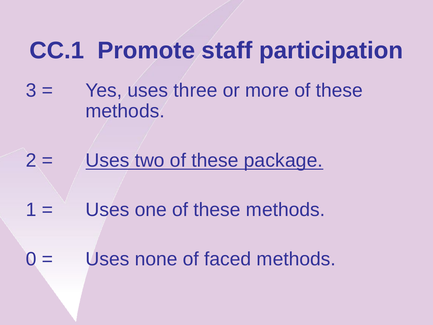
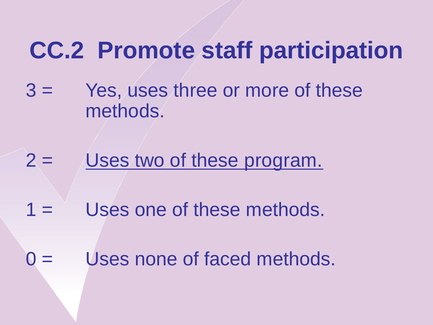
CC.1: CC.1 -> CC.2
package: package -> program
